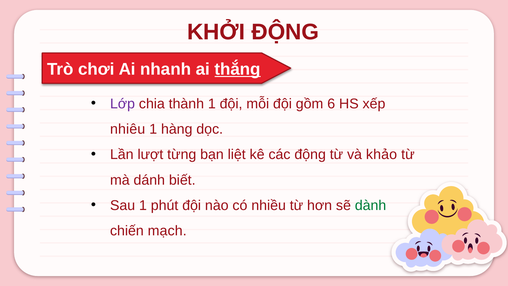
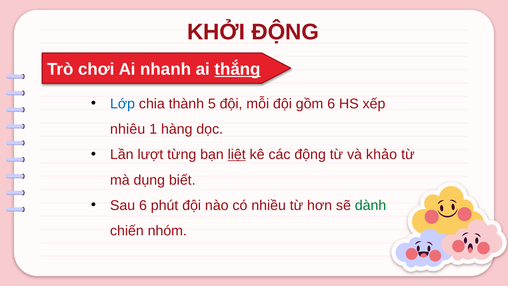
Lớp colour: purple -> blue
thành 1: 1 -> 5
liệt underline: none -> present
dánh: dánh -> dụng
Sau 1: 1 -> 6
mạch: mạch -> nhóm
